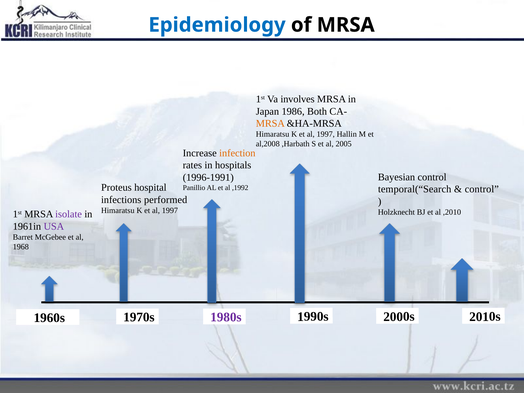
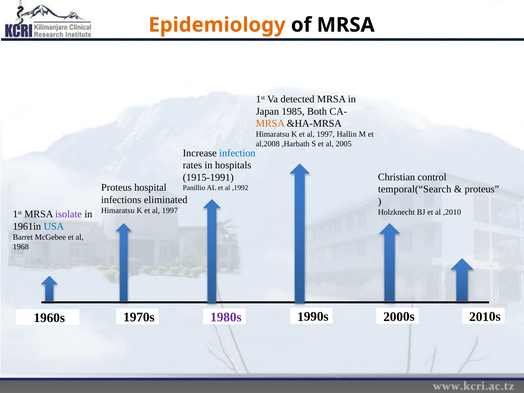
Epidemiology colour: blue -> orange
involves: involves -> detected
1986: 1986 -> 1985
infection colour: orange -> blue
Bayesian: Bayesian -> Christian
1996-1991: 1996-1991 -> 1915-1991
control at (482, 189): control -> proteus
performed: performed -> eliminated
USA colour: purple -> blue
